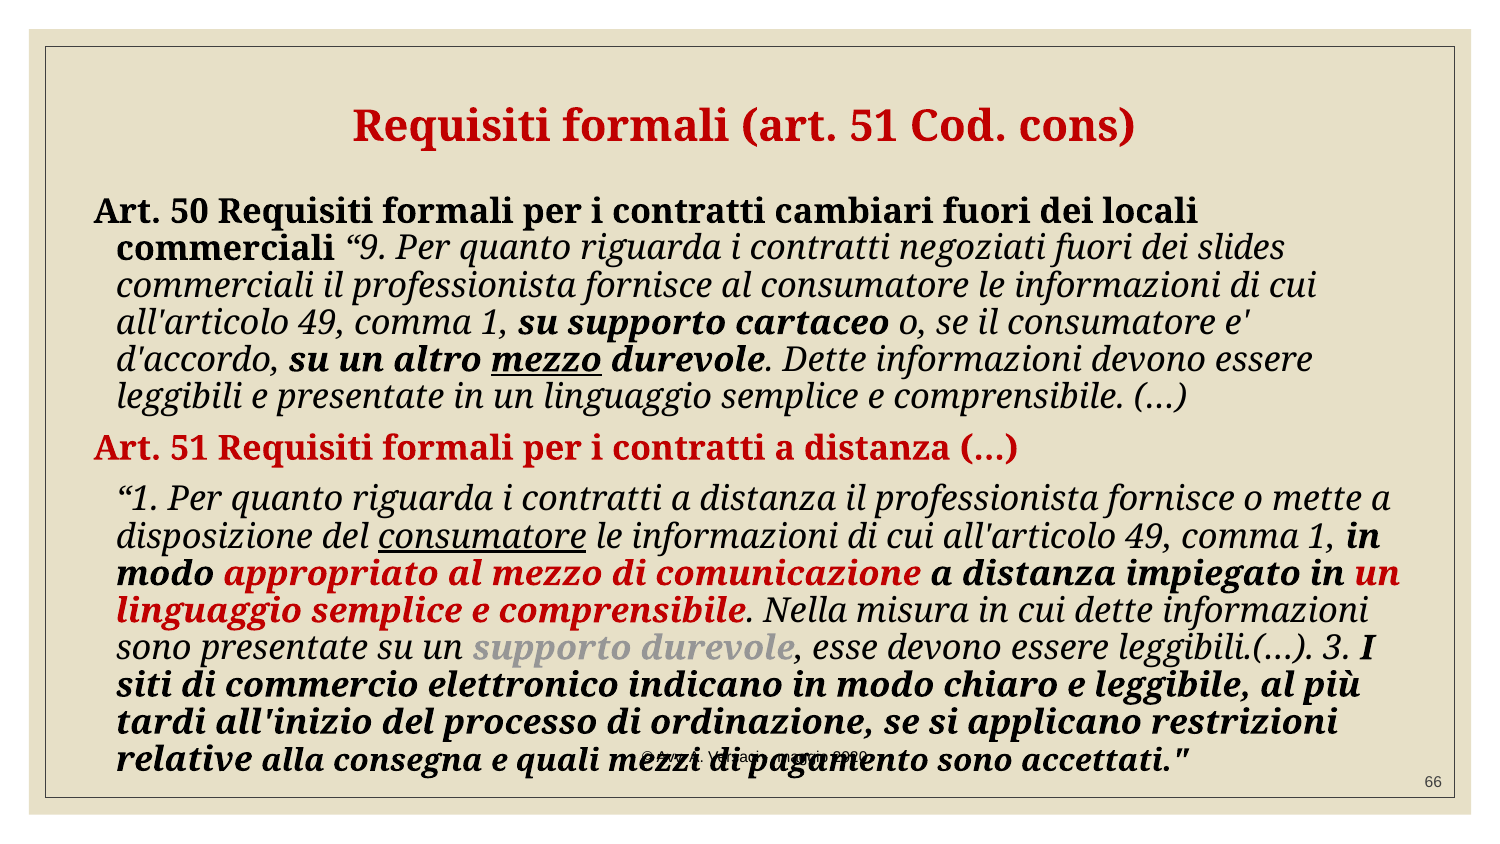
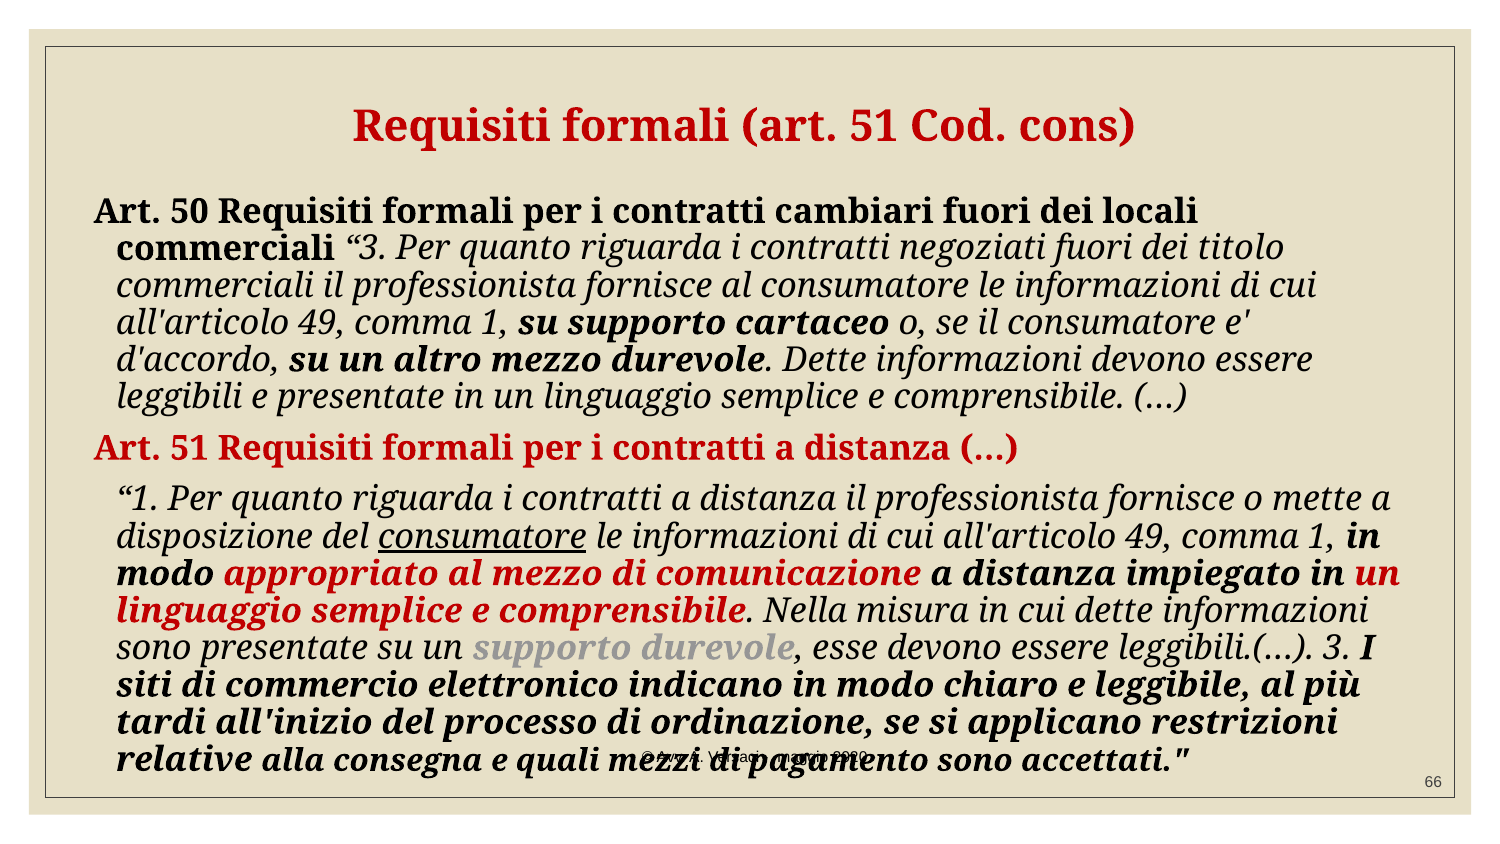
commerciali 9: 9 -> 3
slides: slides -> titolo
mezzo at (546, 360) underline: present -> none
